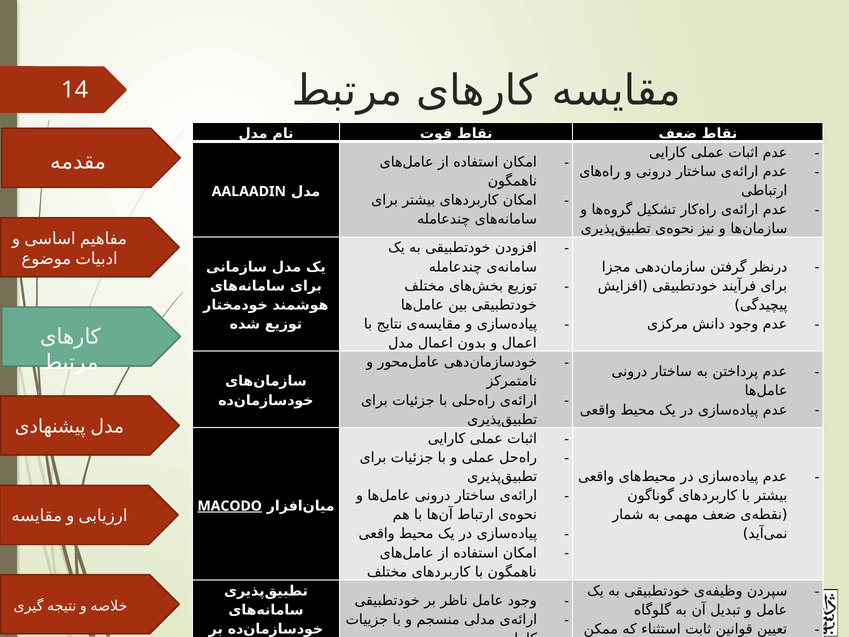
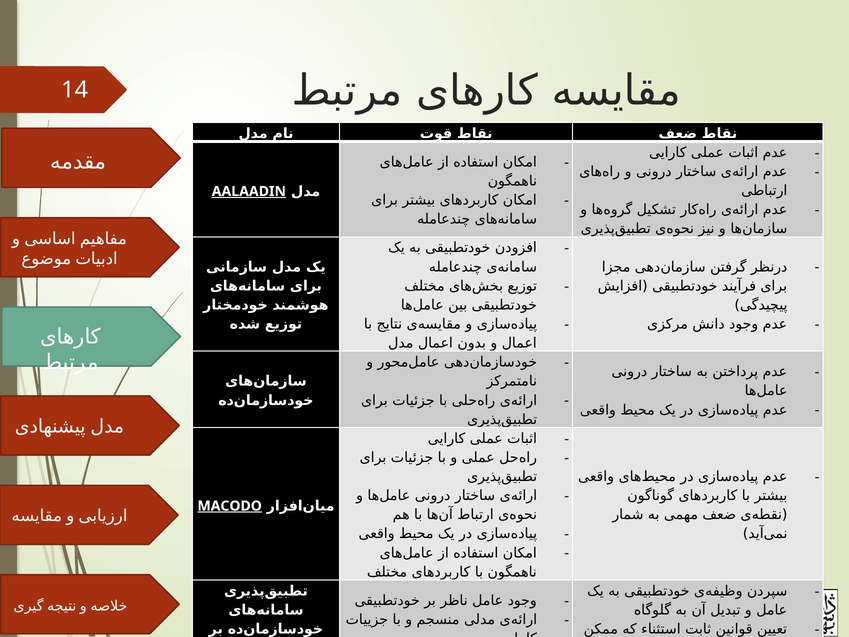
AALAADIN underline: none -> present
